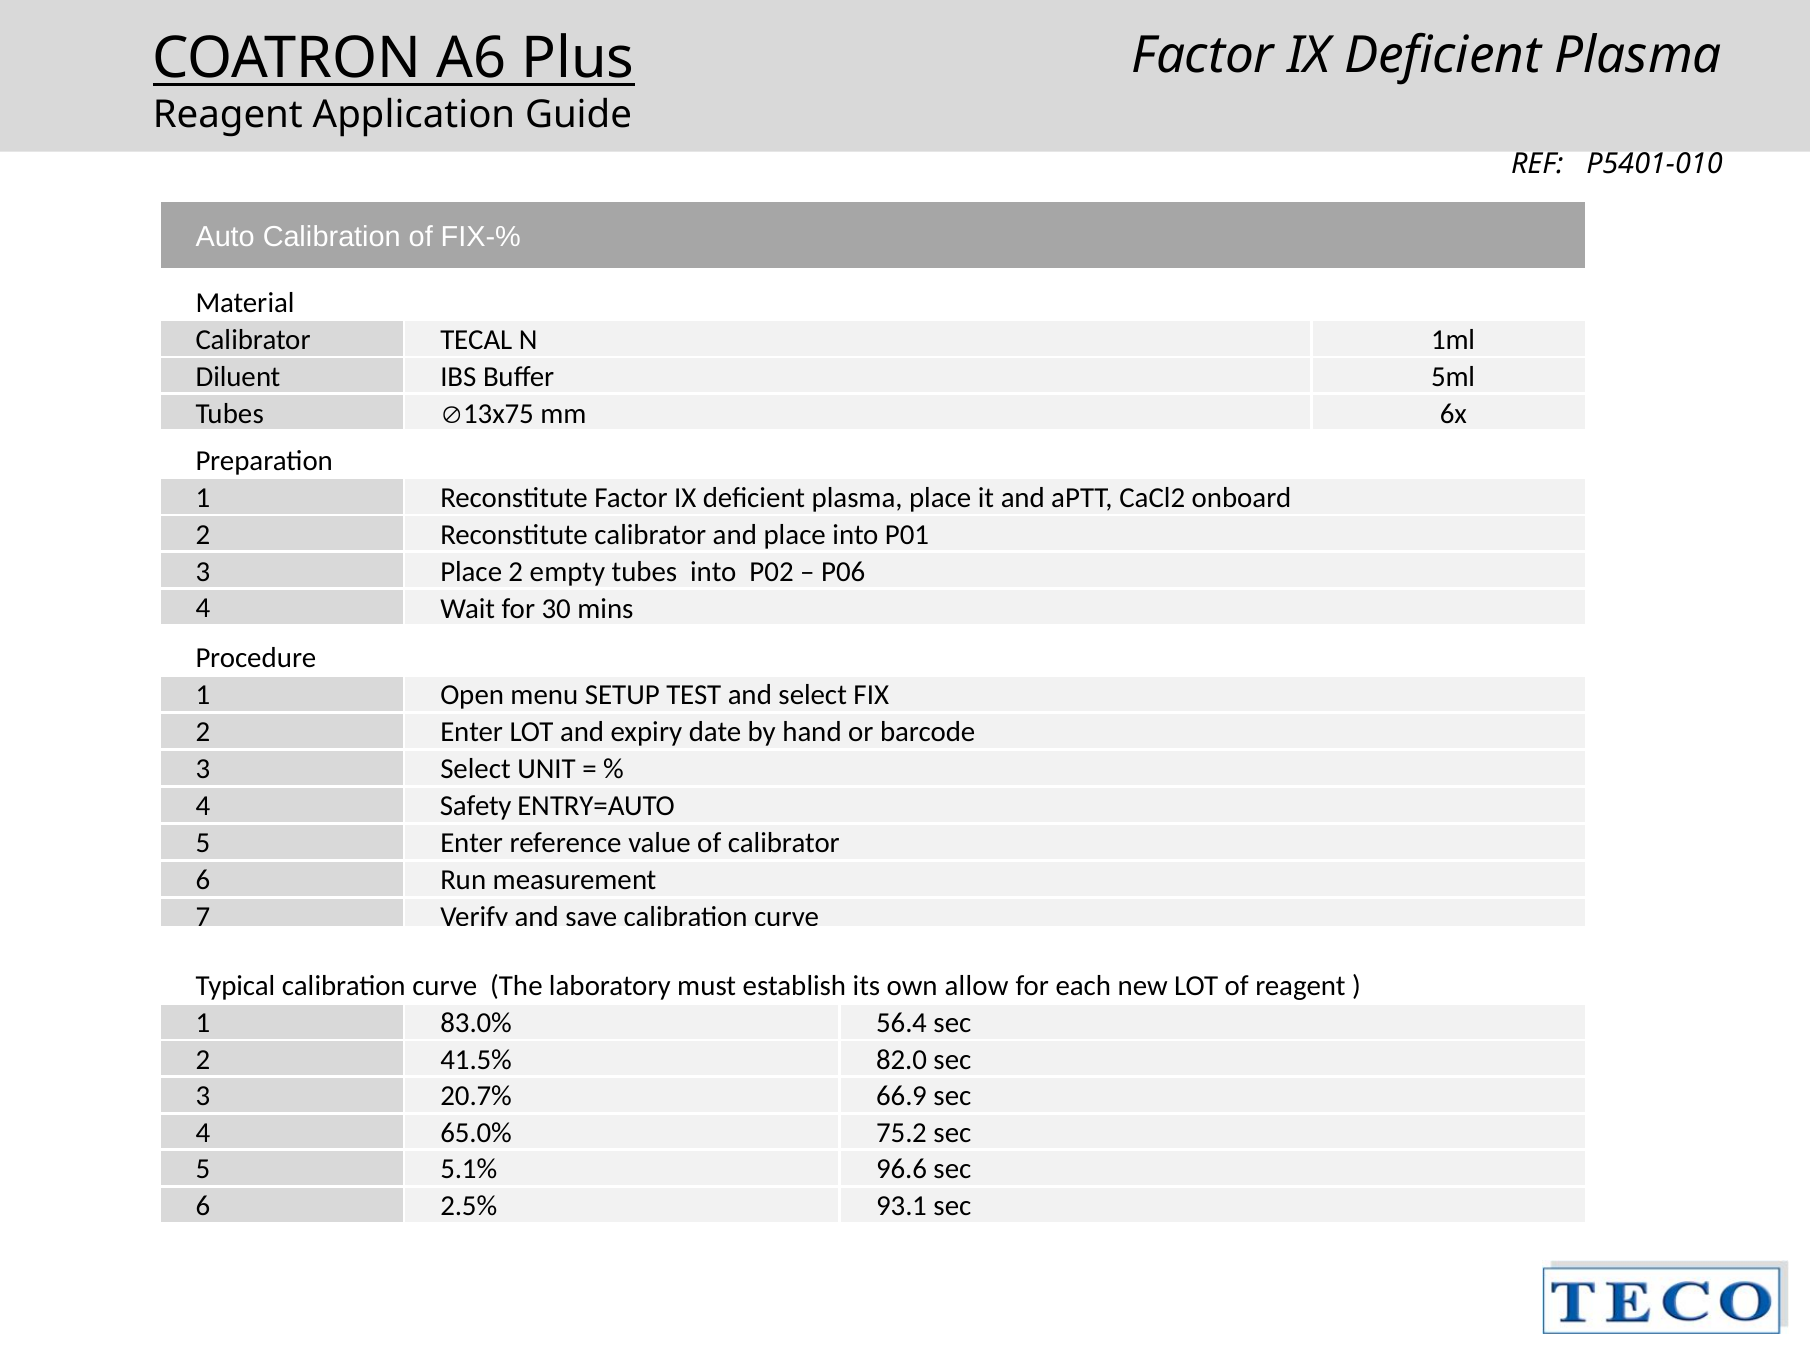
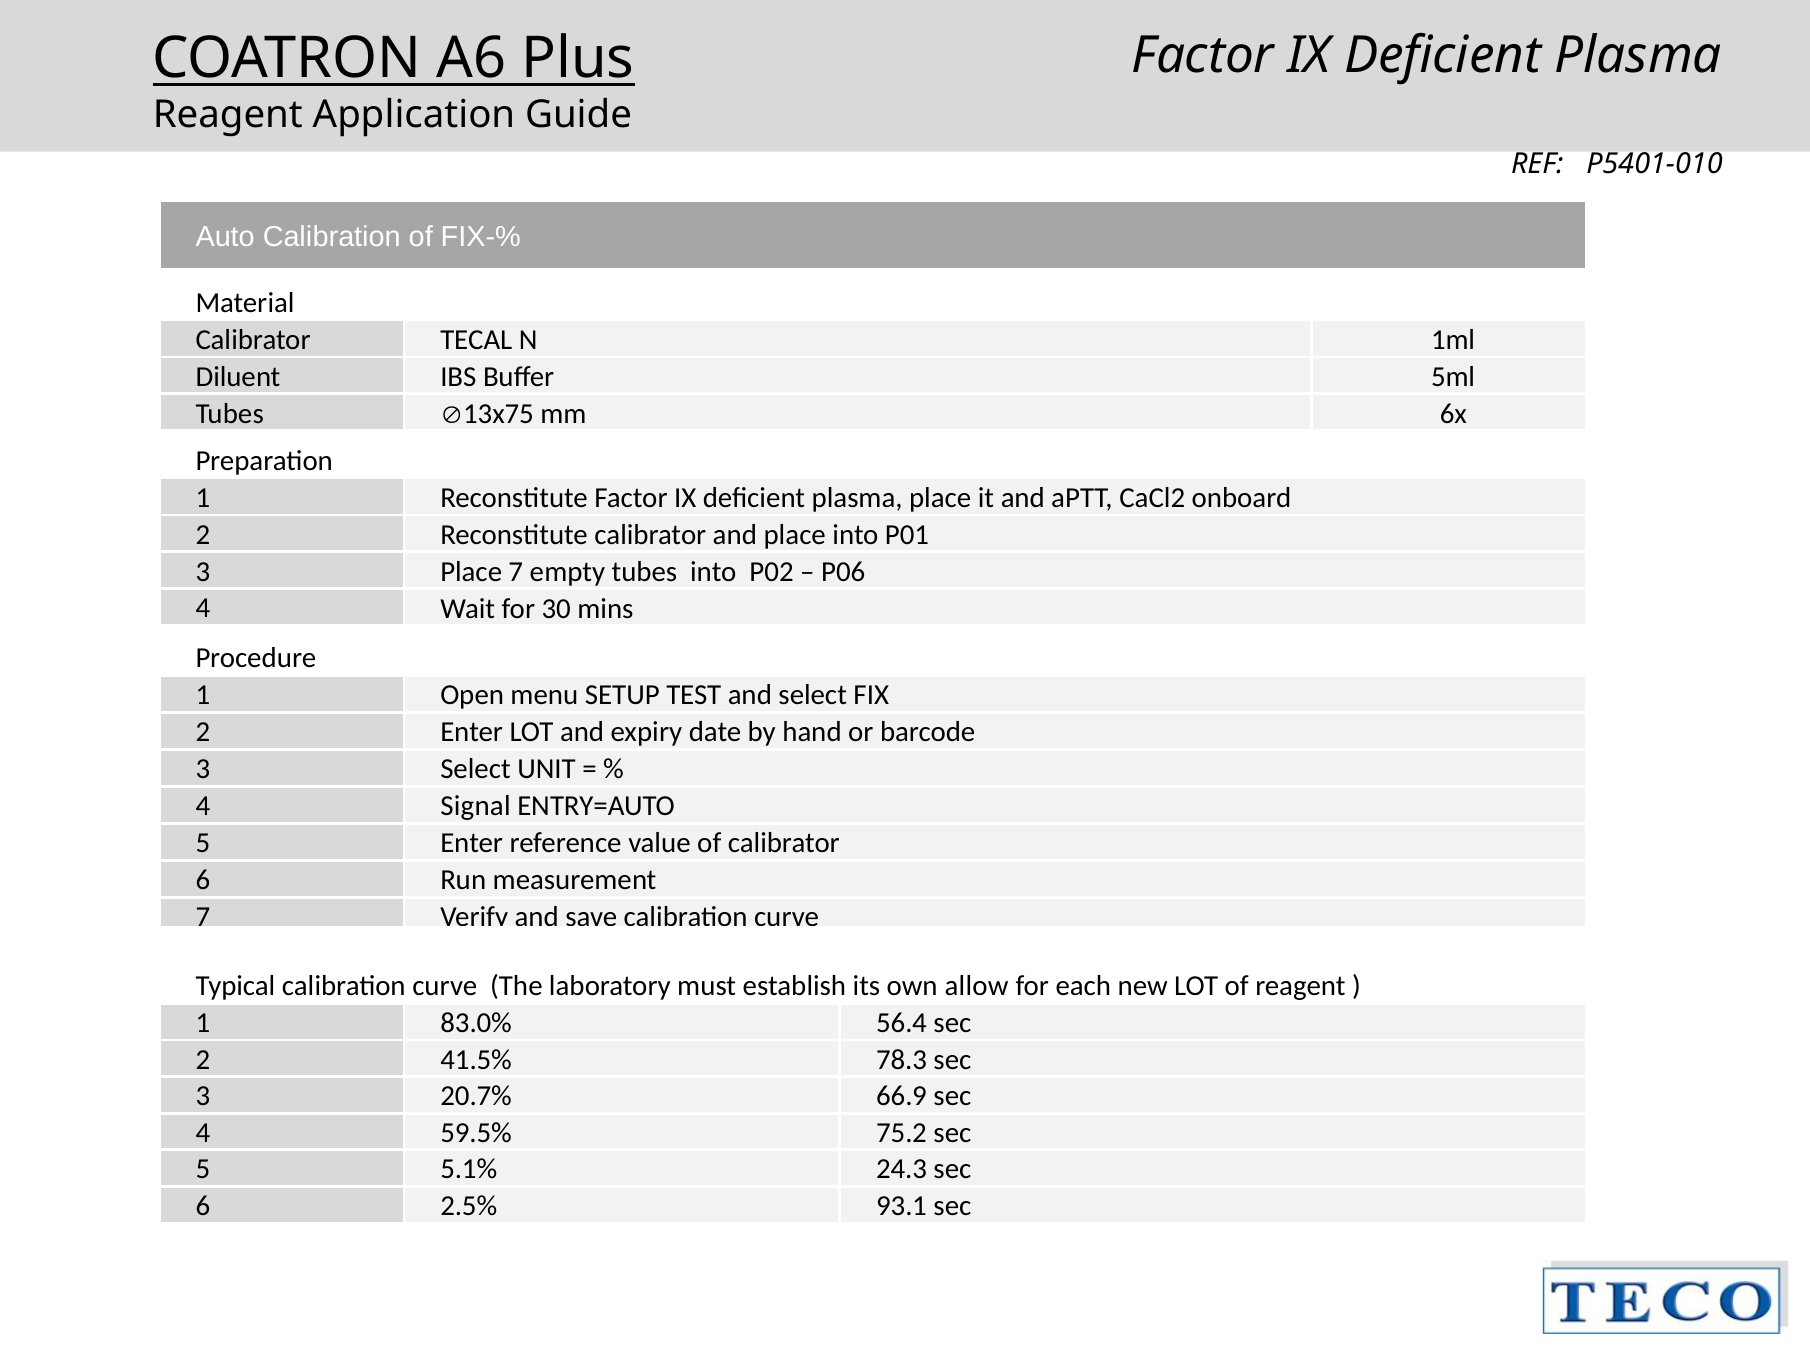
Place 2: 2 -> 7
Safety: Safety -> Signal
82.0: 82.0 -> 78.3
65.0%: 65.0% -> 59.5%
96.6: 96.6 -> 24.3
